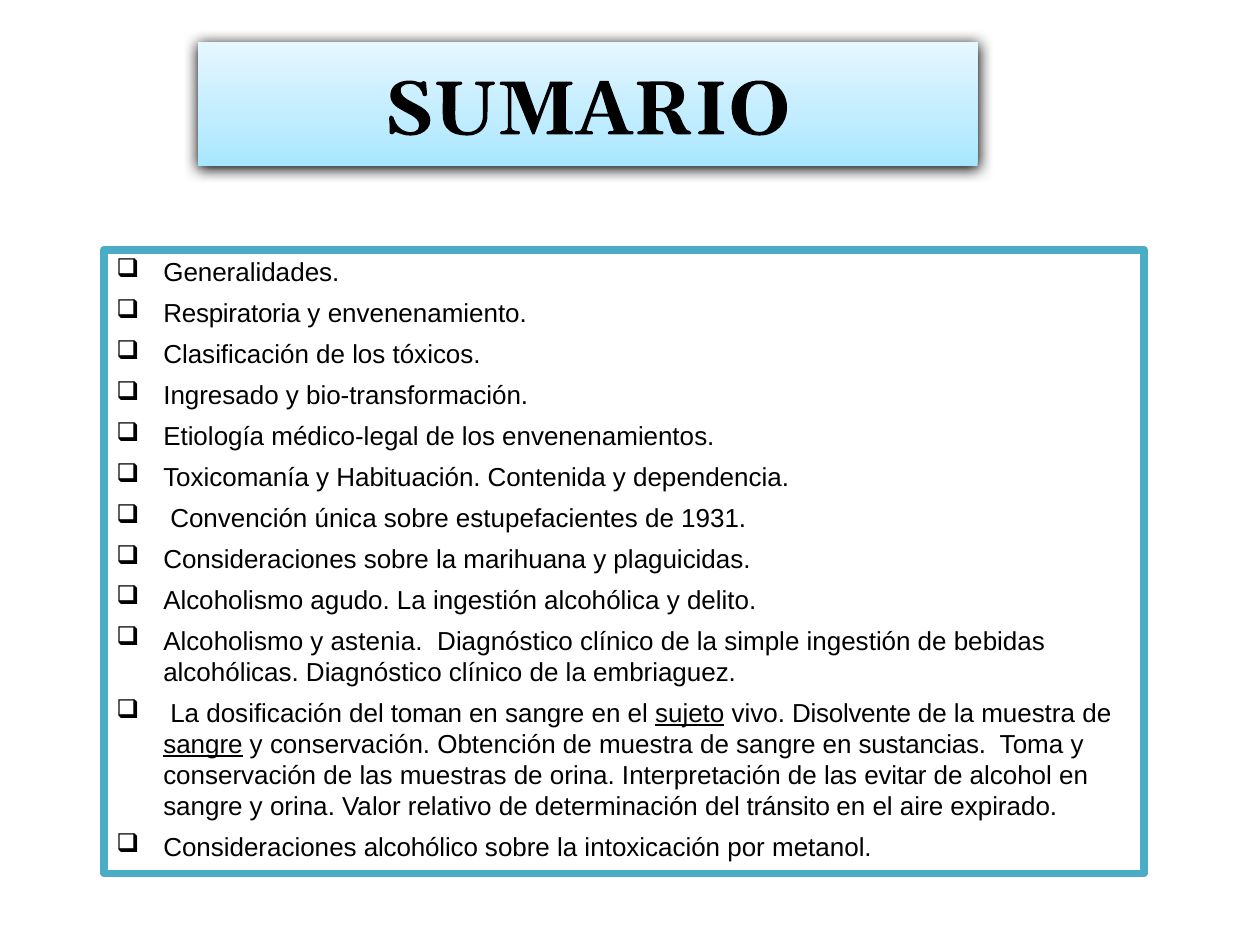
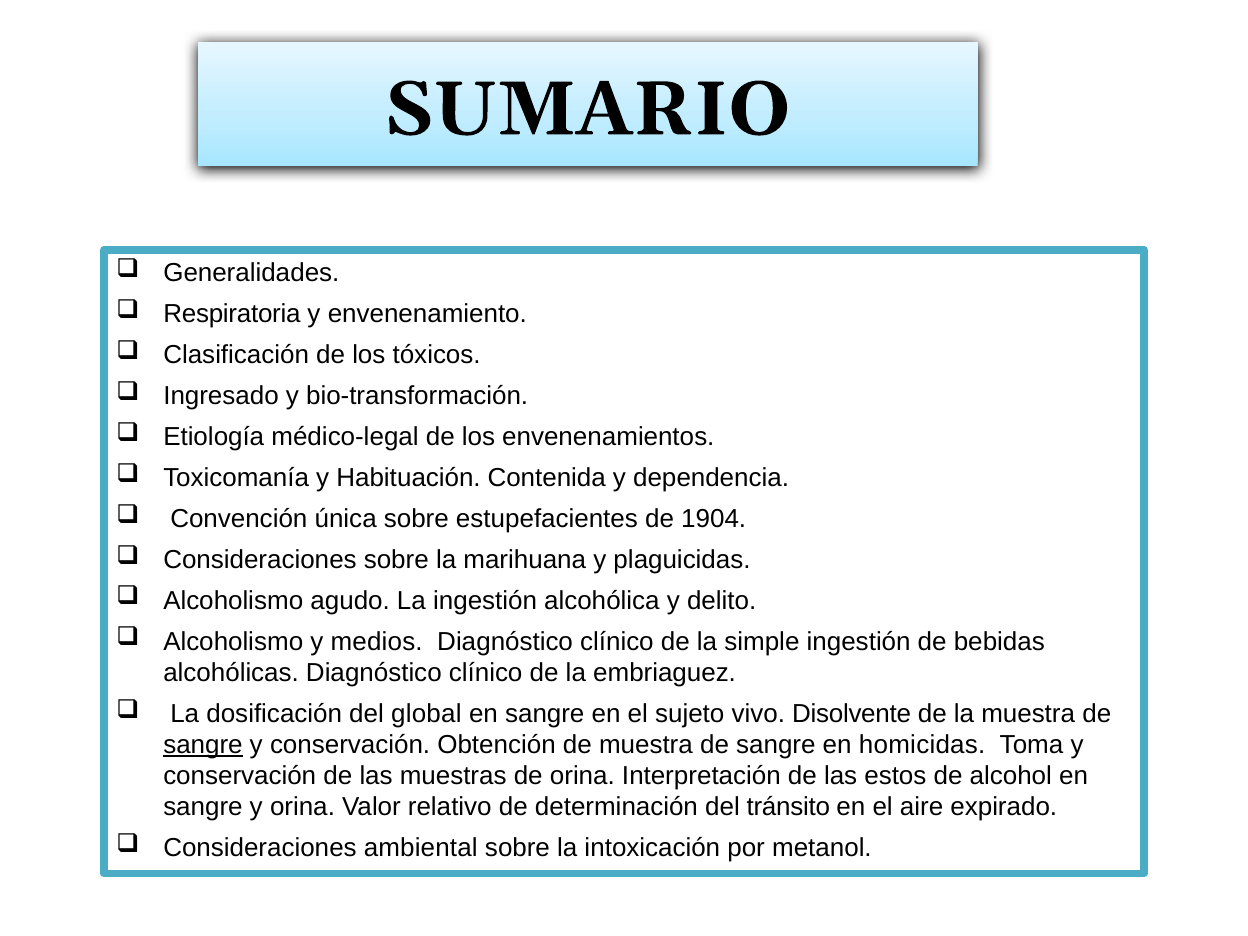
1931: 1931 -> 1904
astenia: astenia -> medios
toman: toman -> global
sujeto underline: present -> none
sustancias: sustancias -> homicidas
evitar: evitar -> estos
alcohólico: alcohólico -> ambiental
